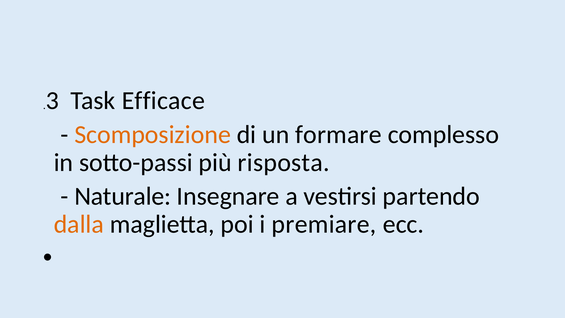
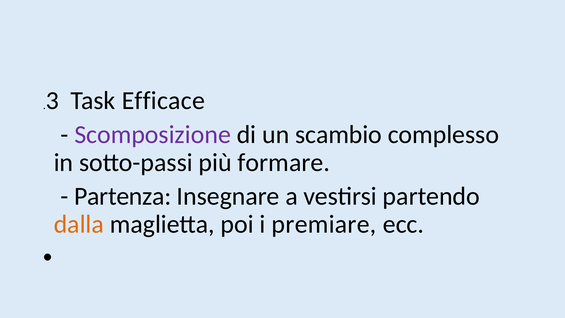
Scomposizione colour: orange -> purple
formare: formare -> scambio
risposta: risposta -> formare
Naturale: Naturale -> Partenza
